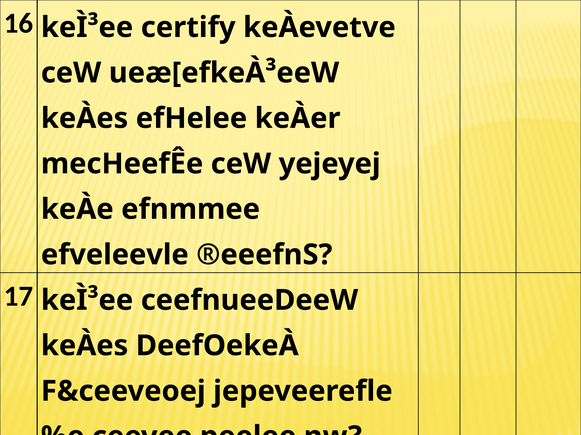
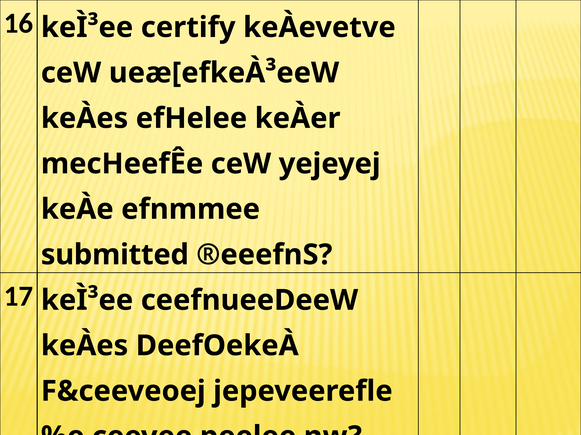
efveleevle: efveleevle -> submitted
